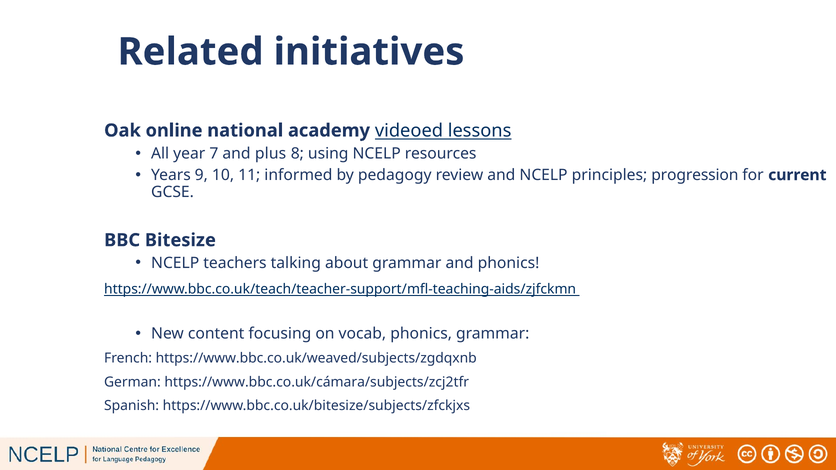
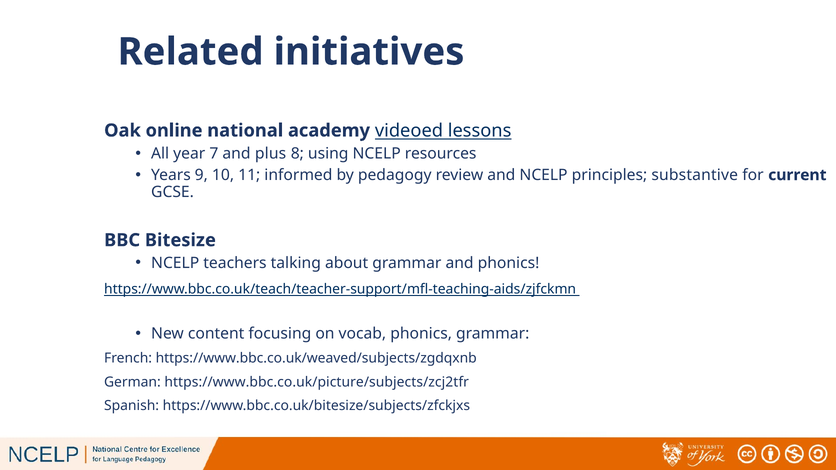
progression: progression -> substantive
https://www.bbc.co.uk/cámara/subjects/zcj2tfr: https://www.bbc.co.uk/cámara/subjects/zcj2tfr -> https://www.bbc.co.uk/picture/subjects/zcj2tfr
